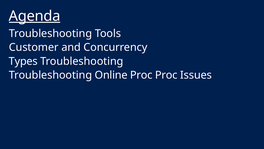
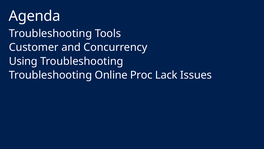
Agenda underline: present -> none
Types: Types -> Using
Proc Proc: Proc -> Lack
